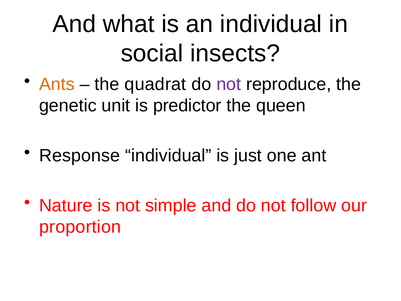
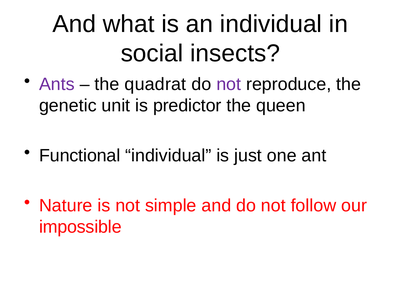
Ants colour: orange -> purple
Response: Response -> Functional
proportion: proportion -> impossible
